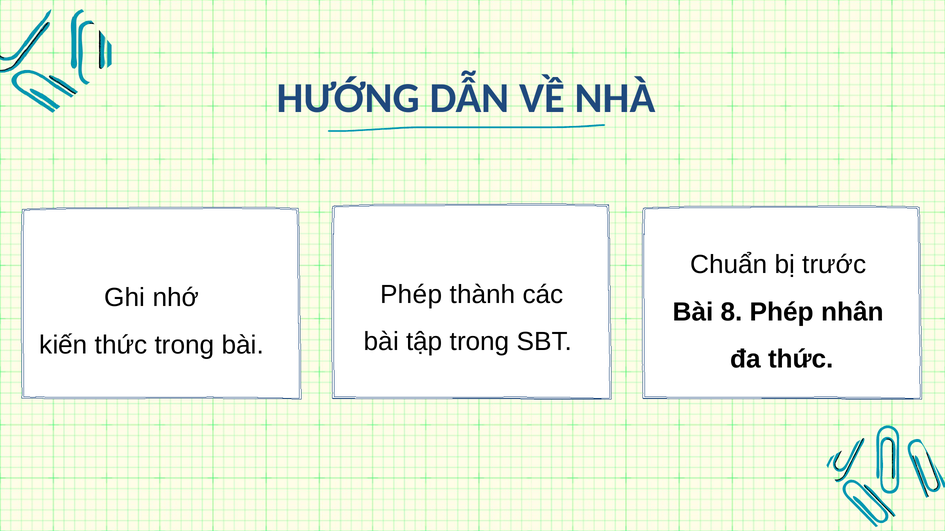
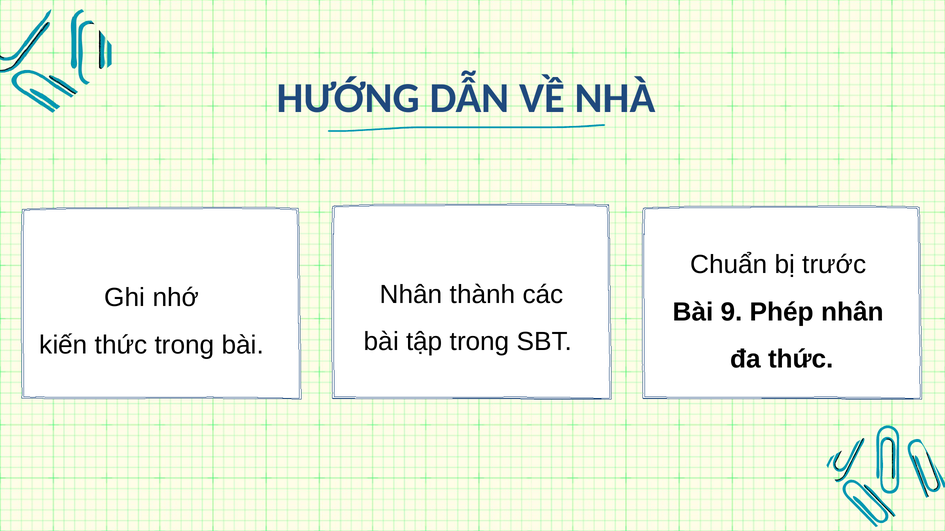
Phép at (411, 295): Phép -> Nhân
8: 8 -> 9
